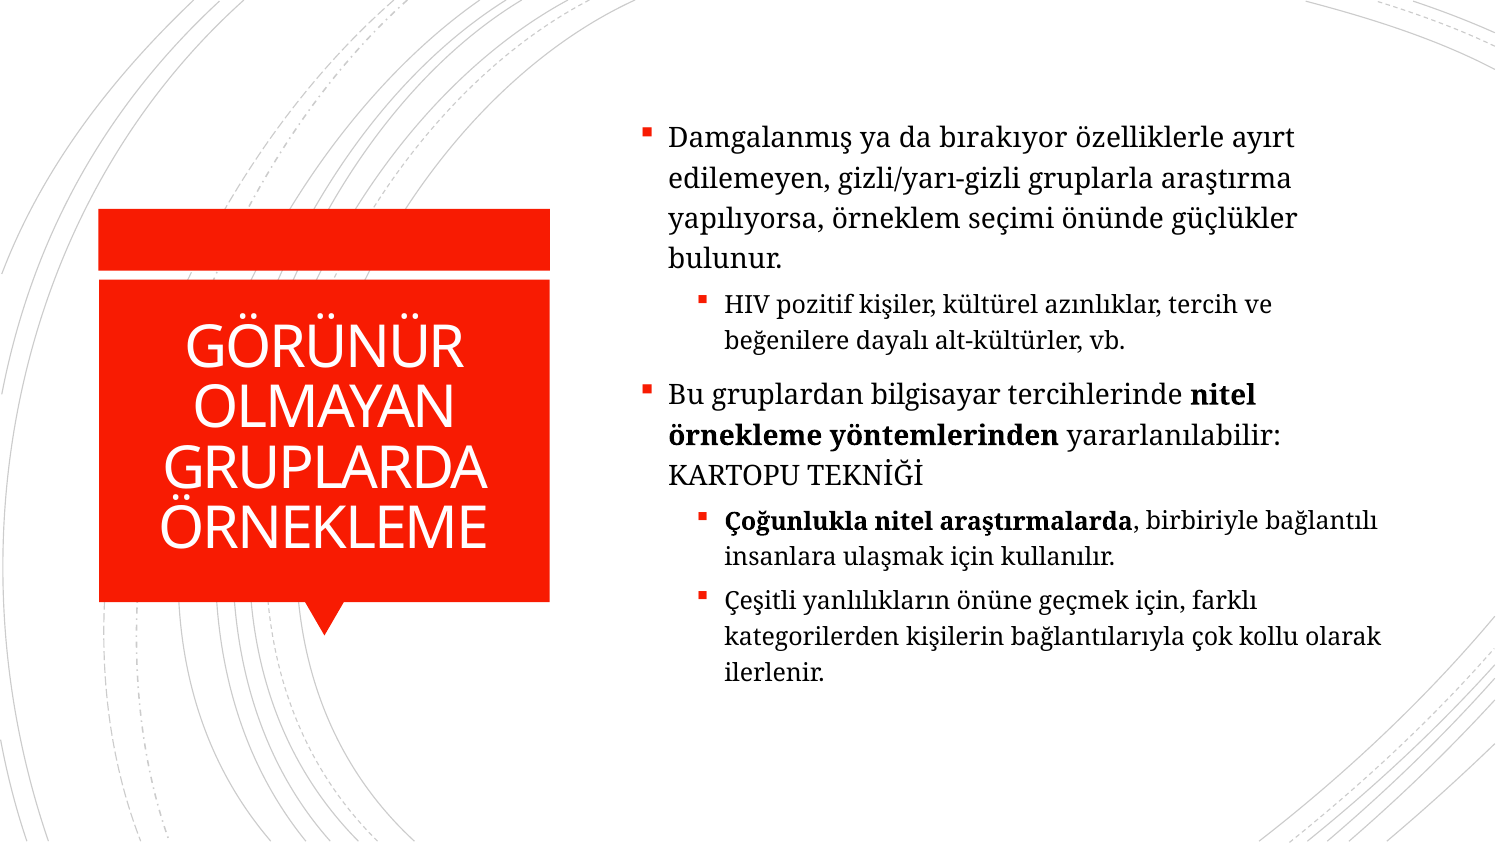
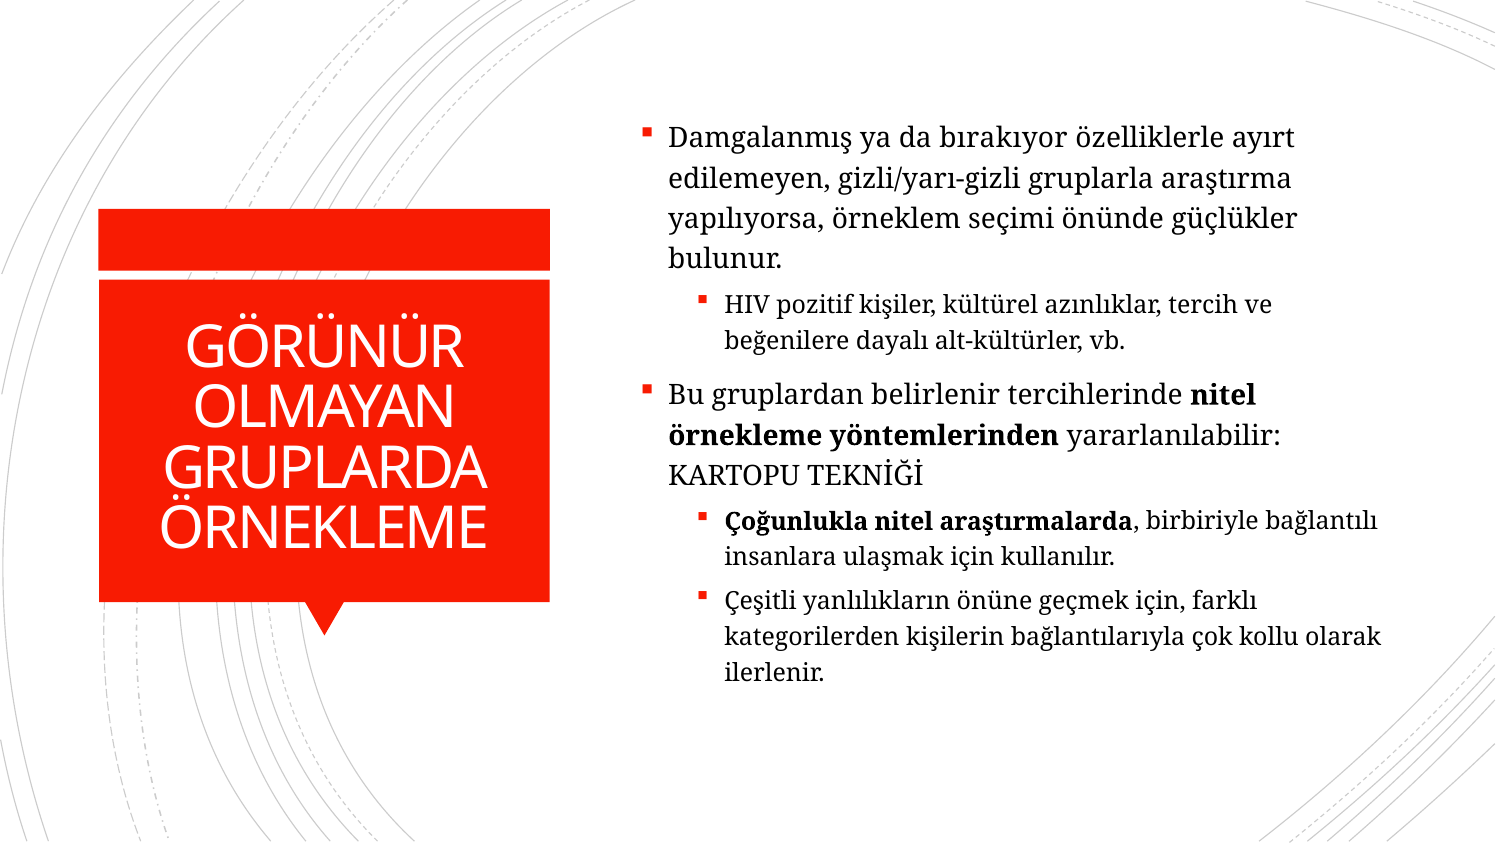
bilgisayar: bilgisayar -> belirlenir
